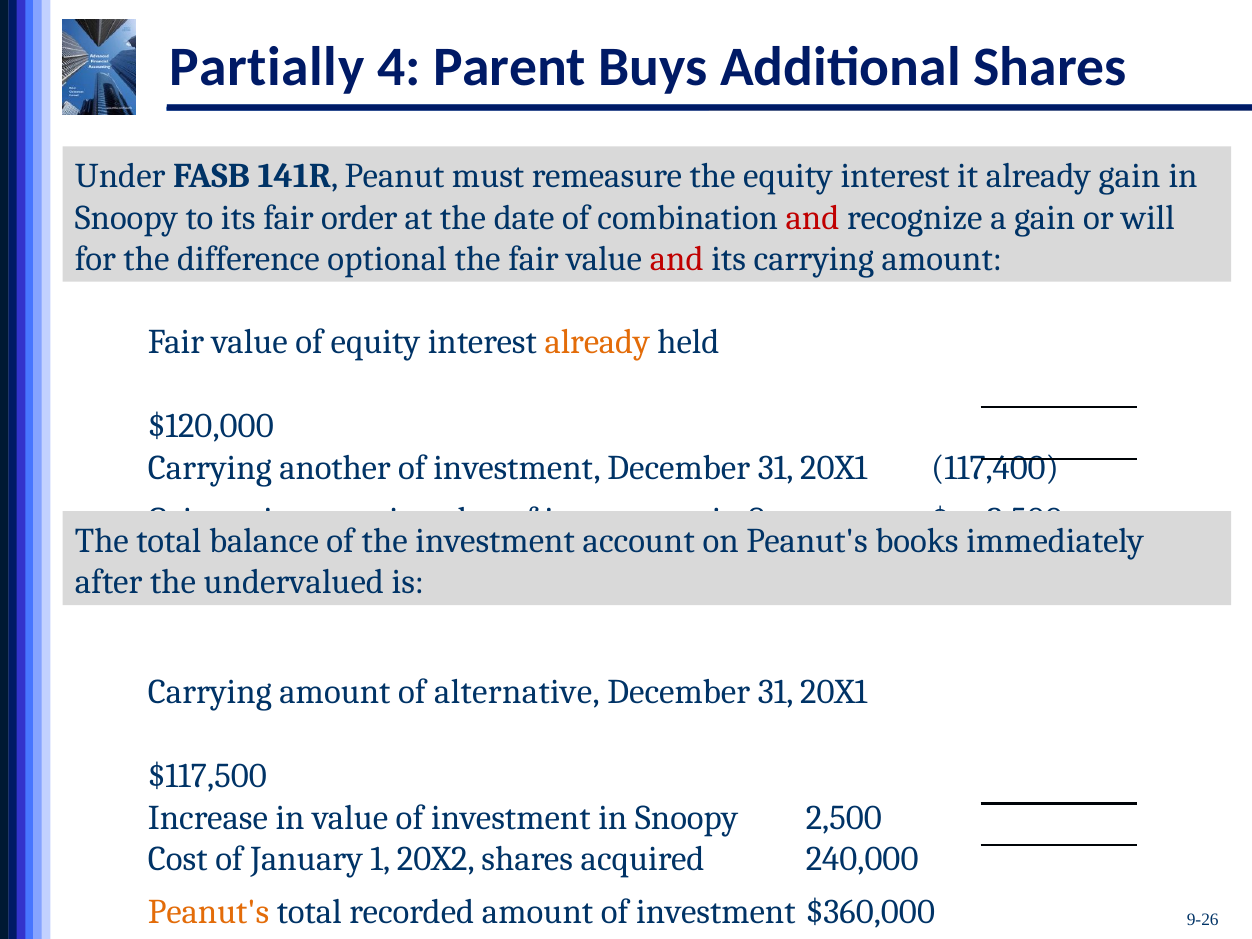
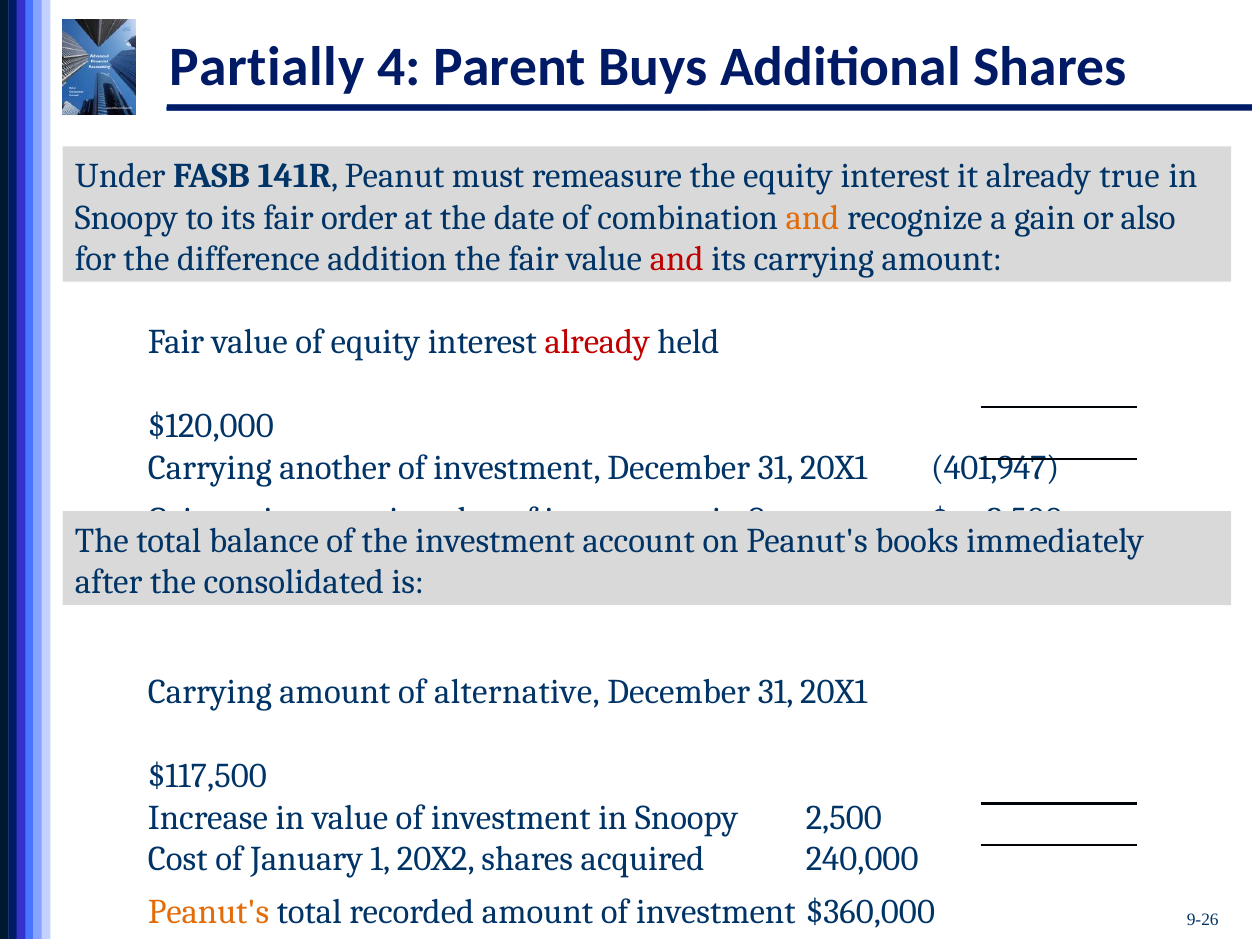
already gain: gain -> true
and at (813, 218) colour: red -> orange
will: will -> also
optional: optional -> addition
already at (597, 342) colour: orange -> red
117,400: 117,400 -> 401,947
undervalued: undervalued -> consolidated
